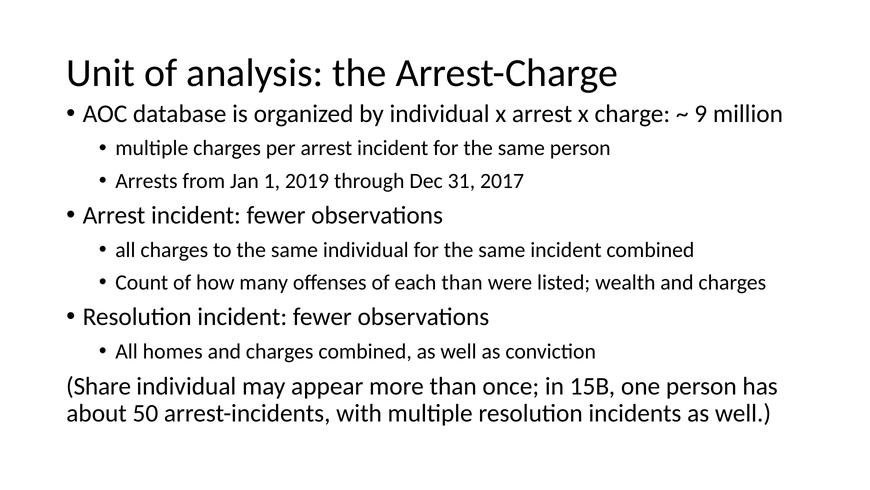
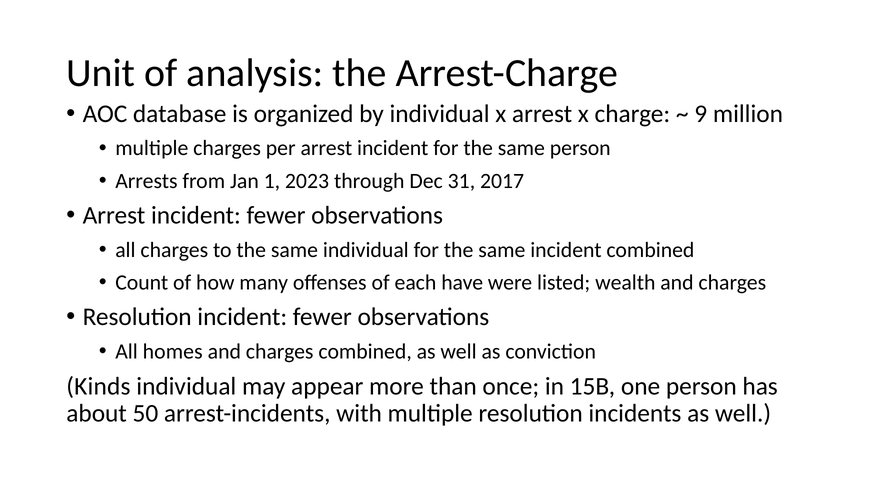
2019: 2019 -> 2023
each than: than -> have
Share: Share -> Kinds
